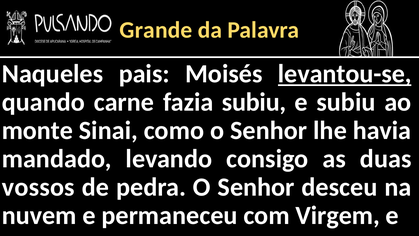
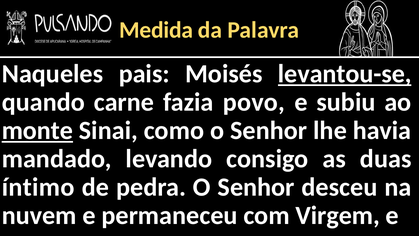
Grande: Grande -> Medida
fazia subiu: subiu -> povo
monte underline: none -> present
vossos: vossos -> íntimo
